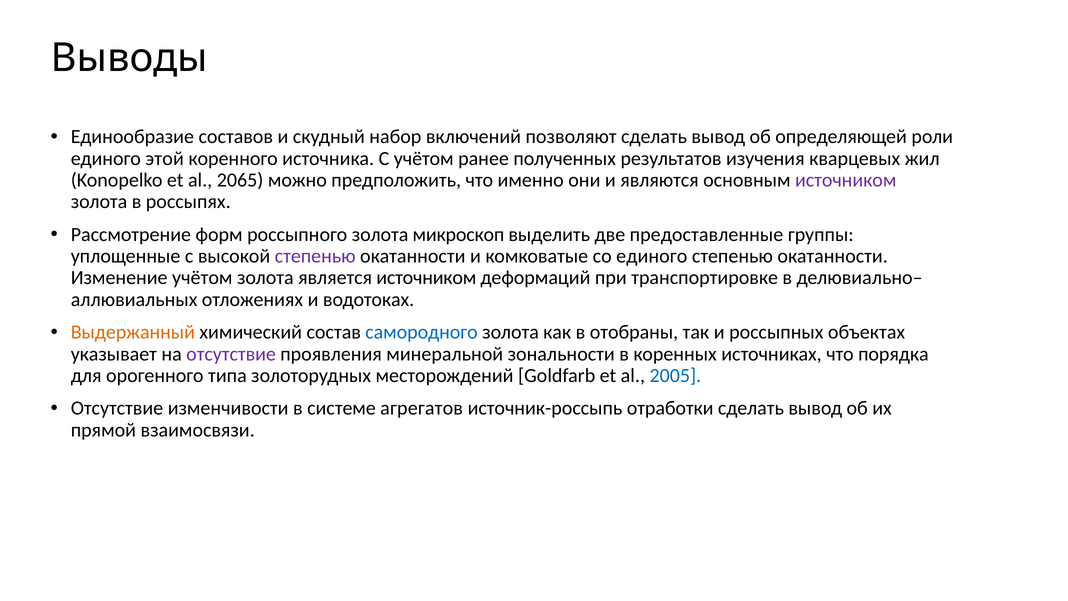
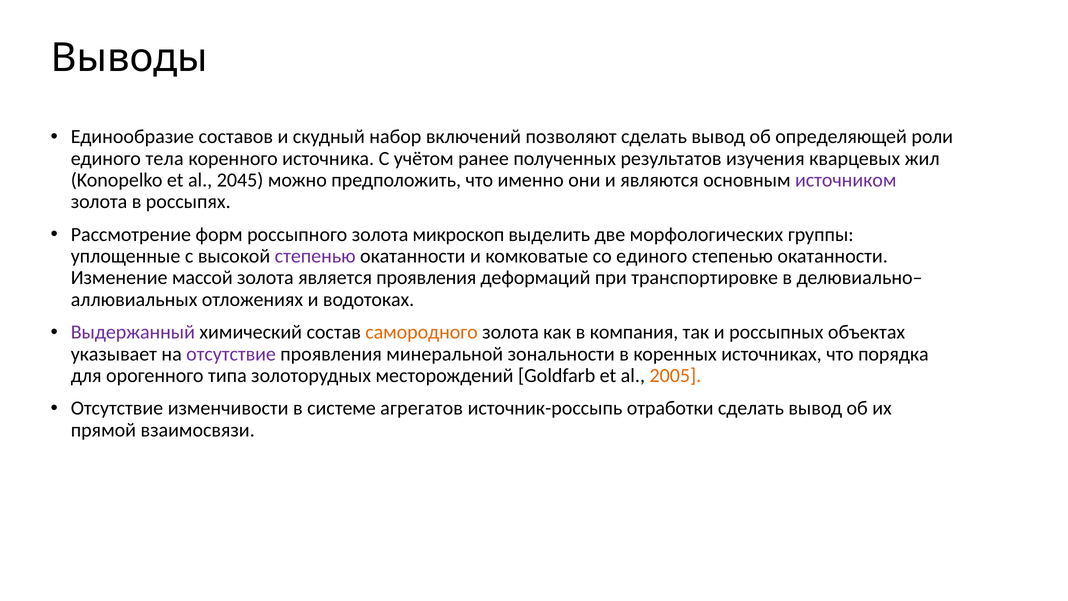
этой: этой -> тела
2065: 2065 -> 2045
предоставленные: предоставленные -> морфологических
Изменение учётом: учётом -> массой
является источником: источником -> проявления
Выдержанный colour: orange -> purple
самородного colour: blue -> orange
отобраны: отобраны -> компания
2005 colour: blue -> orange
